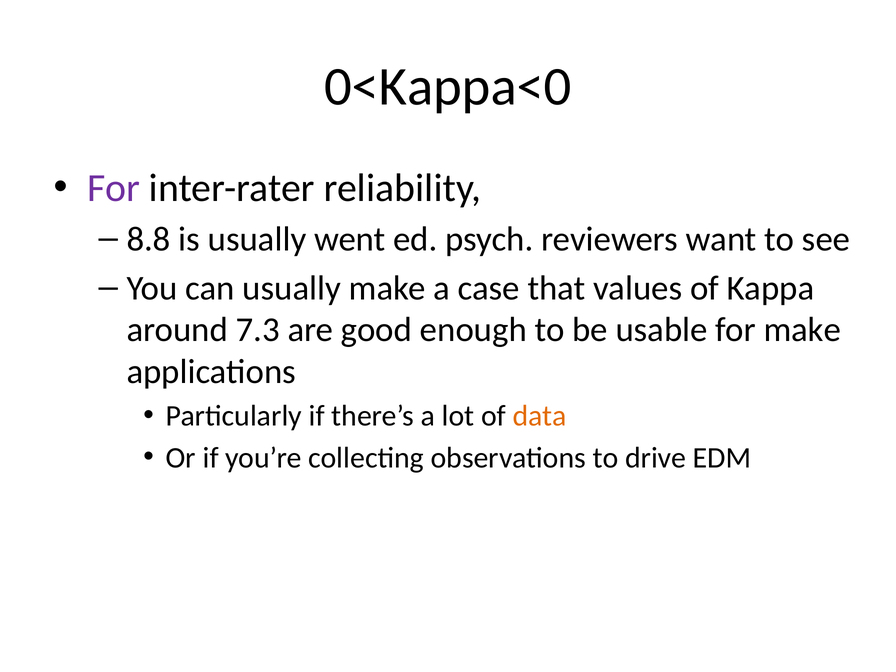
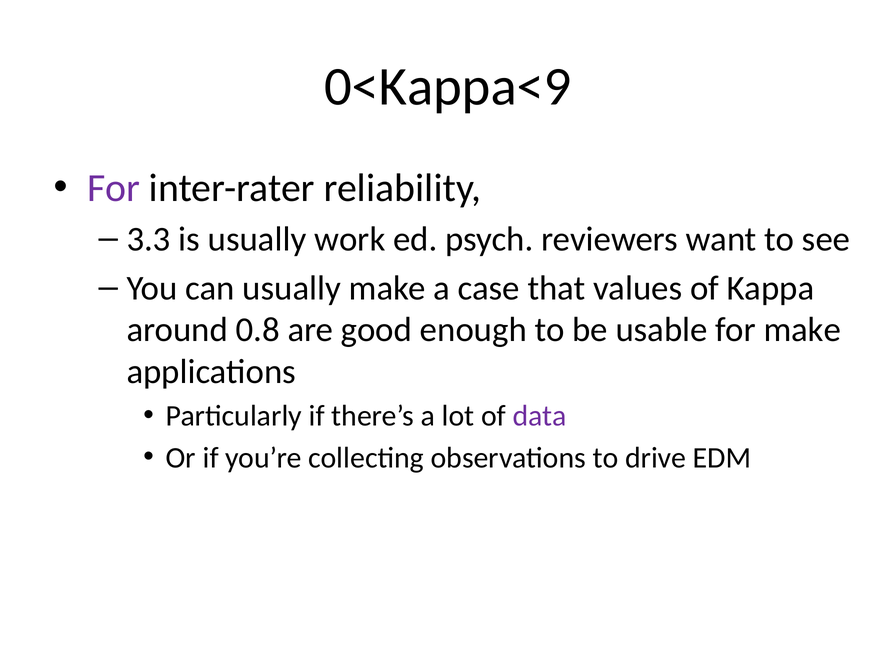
0<Kappa<0: 0<Kappa<0 -> 0<Kappa<9
8.8: 8.8 -> 3.3
went: went -> work
7.3: 7.3 -> 0.8
data colour: orange -> purple
